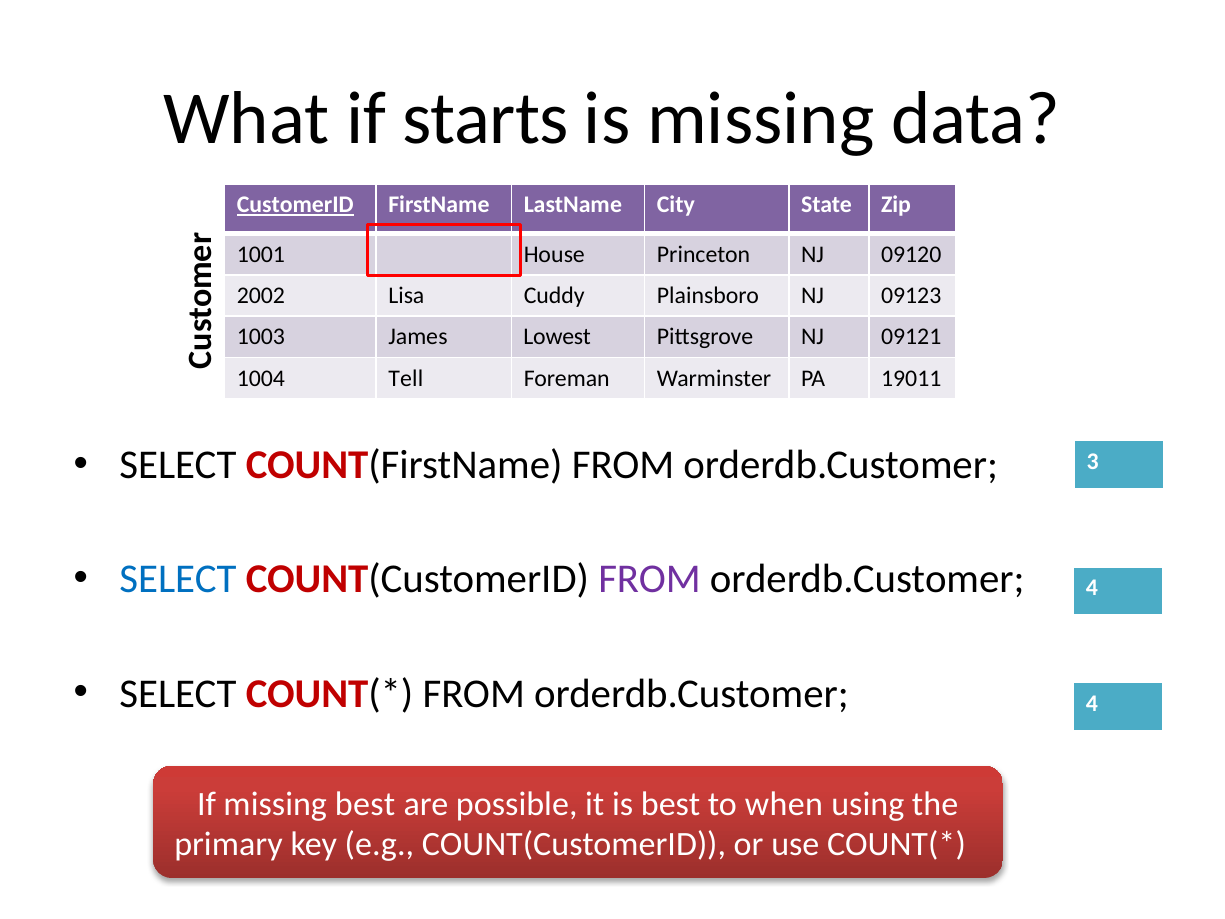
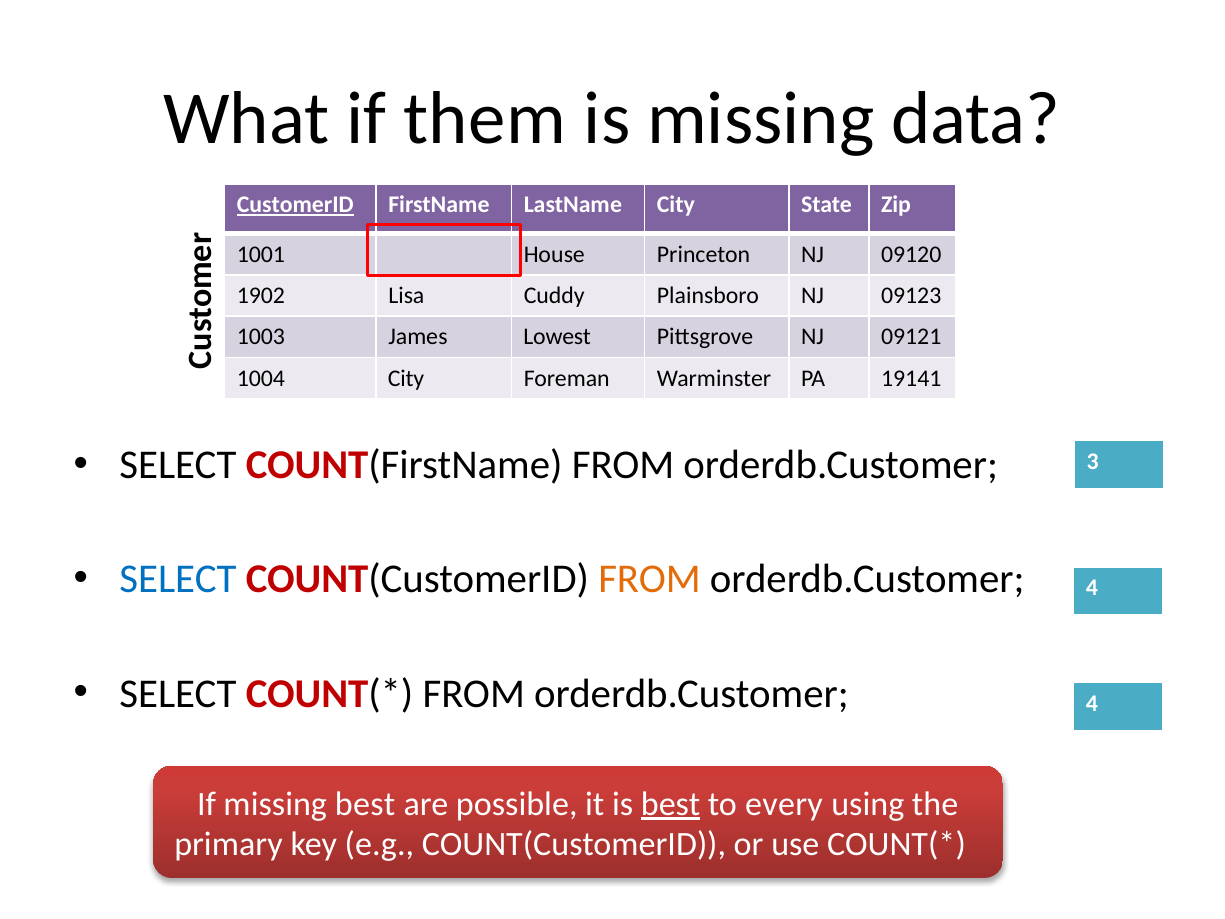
starts: starts -> them
2002: 2002 -> 1902
1004 Tell: Tell -> City
19011: 19011 -> 19141
FROM at (650, 579) colour: purple -> orange
best at (671, 804) underline: none -> present
when: when -> every
